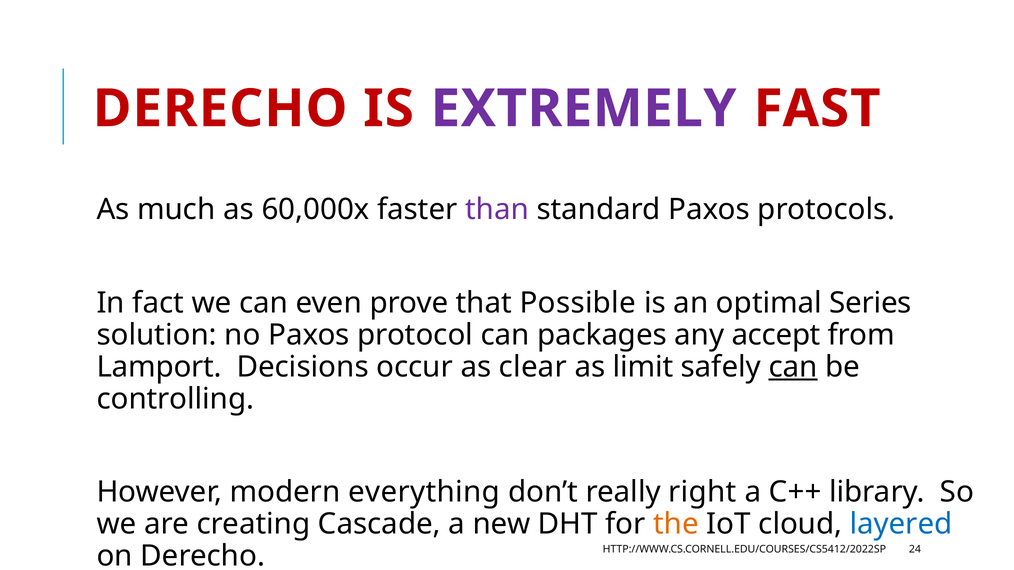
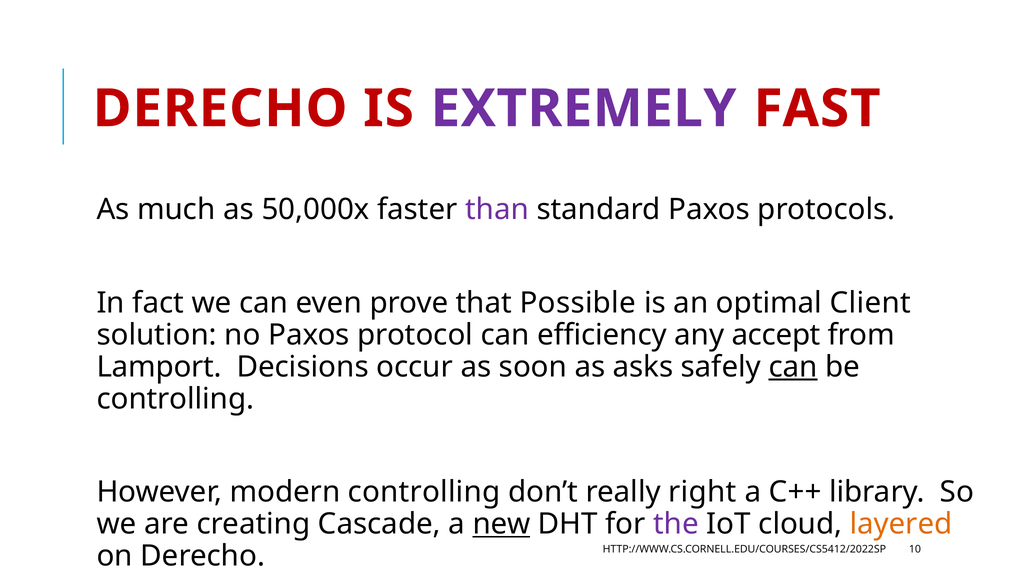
60,000x: 60,000x -> 50,000x
Series: Series -> Client
packages: packages -> efficiency
clear: clear -> soon
limit: limit -> asks
modern everything: everything -> controlling
new underline: none -> present
the colour: orange -> purple
layered colour: blue -> orange
24: 24 -> 10
